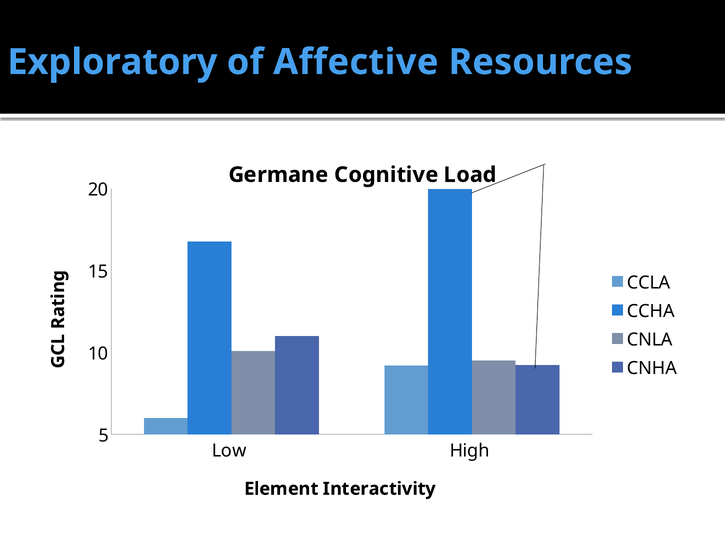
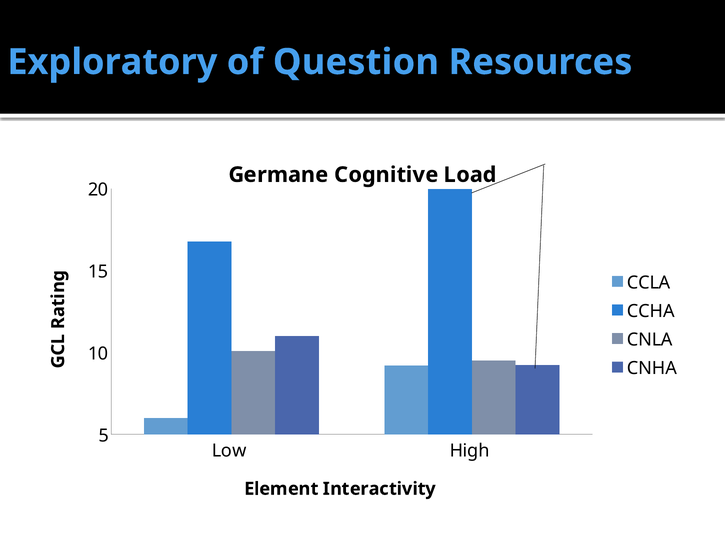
Affective: Affective -> Question
